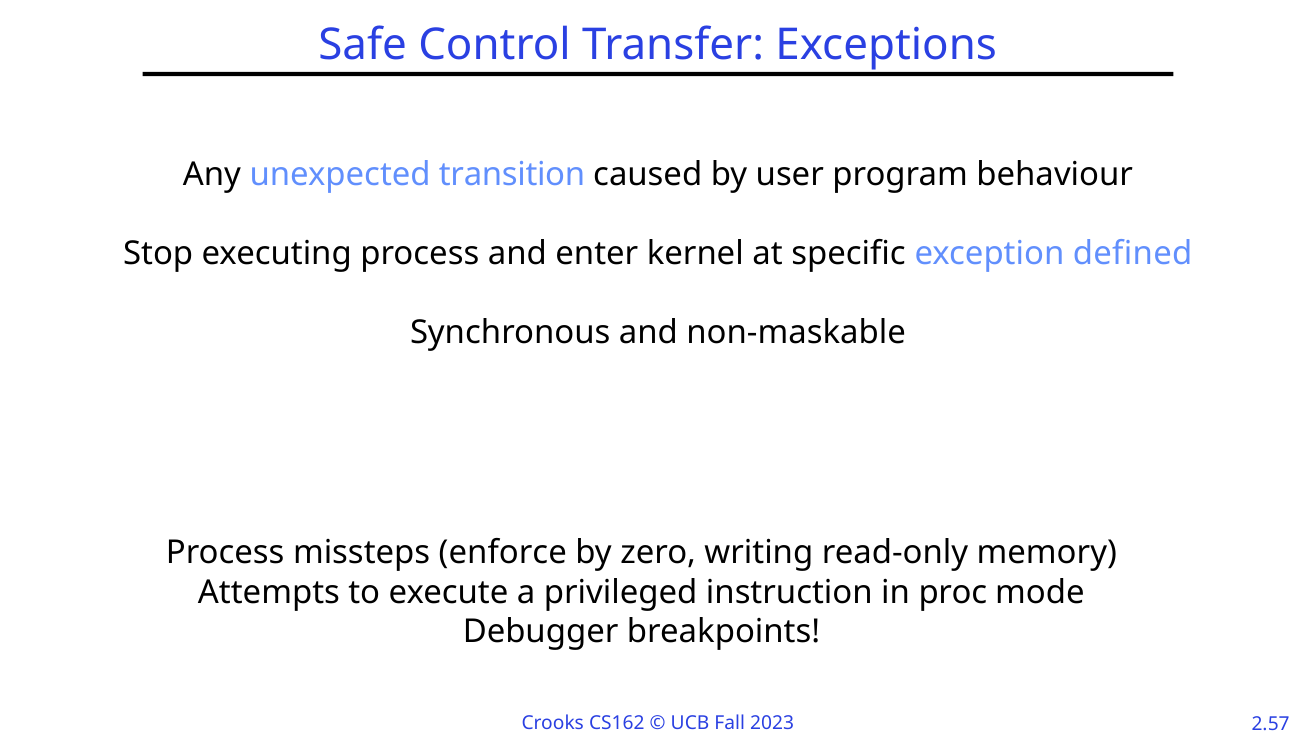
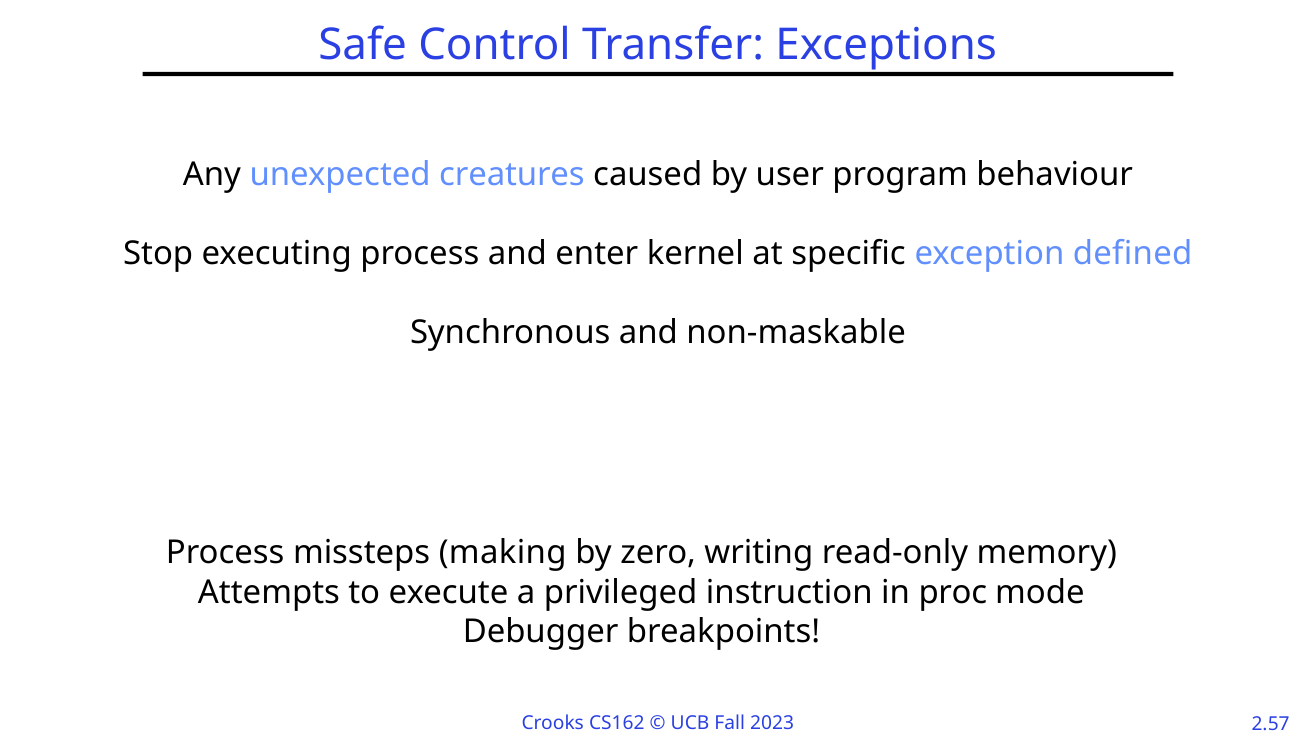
transition: transition -> creatures
enforce: enforce -> making
